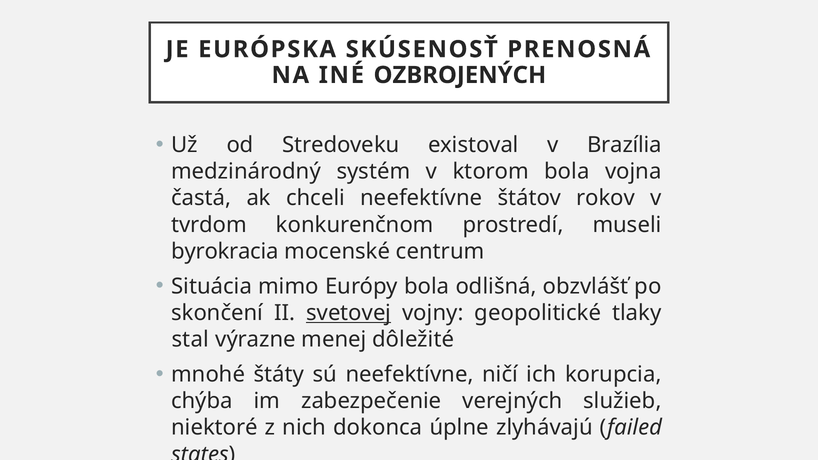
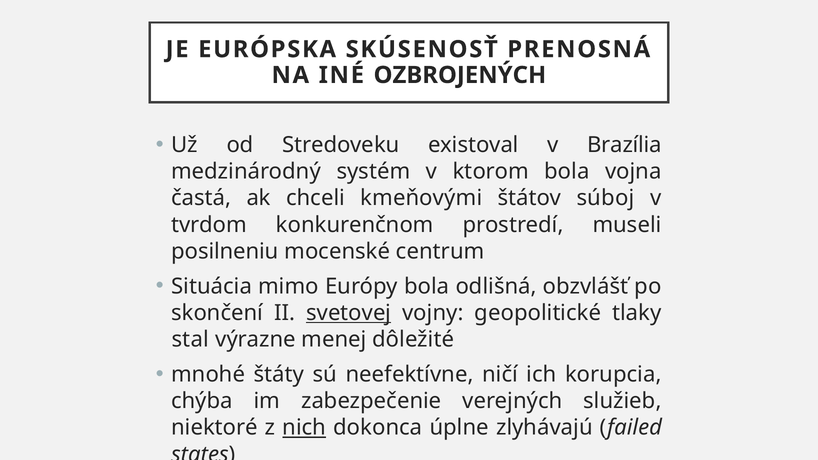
chceli neefektívne: neefektívne -> kmeňovými
rokov: rokov -> súboj
byrokracia: byrokracia -> posilneniu
nich underline: none -> present
